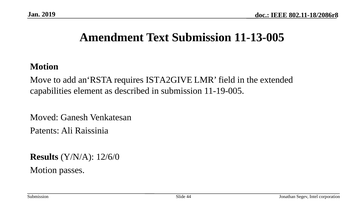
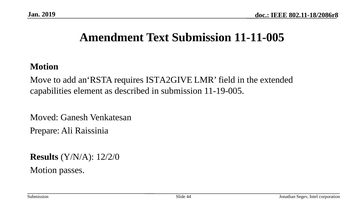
11-13-005: 11-13-005 -> 11-11-005
Patents: Patents -> Prepare
12/6/0: 12/6/0 -> 12/2/0
